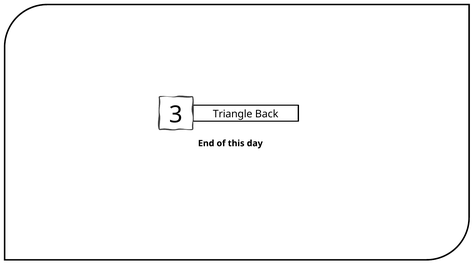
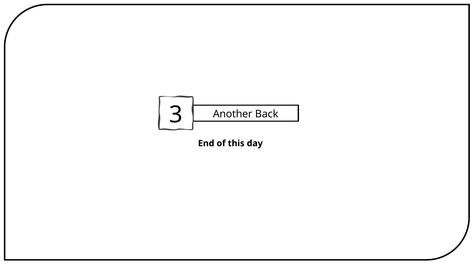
Triangle: Triangle -> Another
